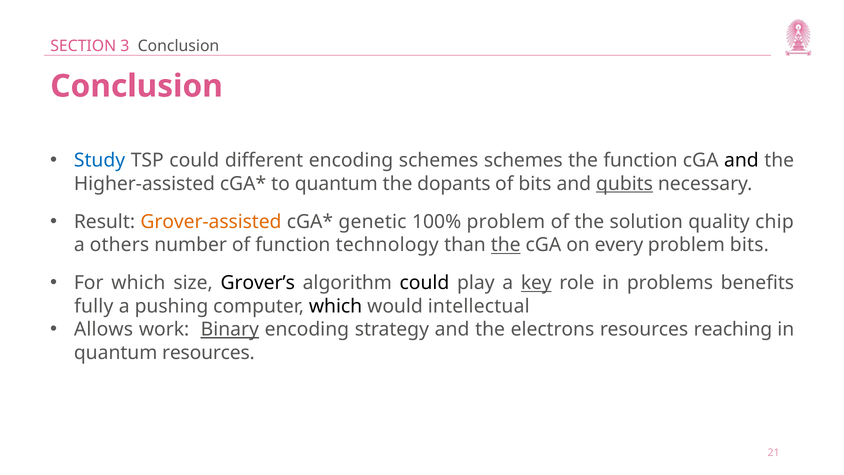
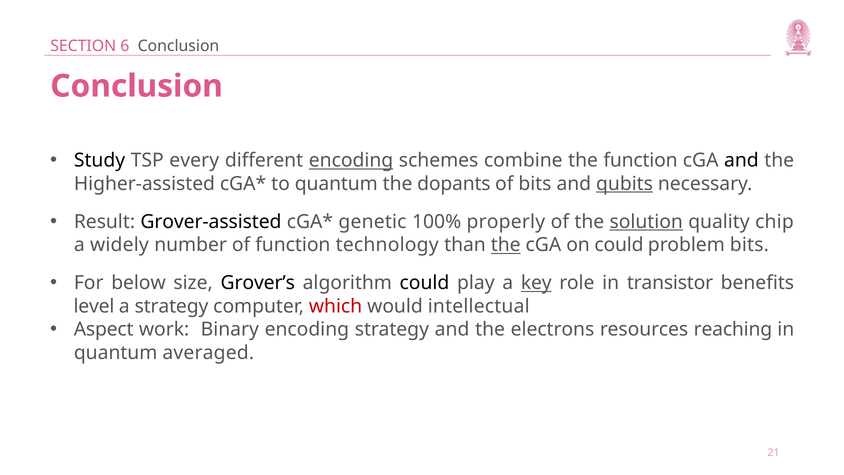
3: 3 -> 6
Study colour: blue -> black
TSP could: could -> every
encoding at (351, 161) underline: none -> present
schemes schemes: schemes -> combine
Grover-assisted colour: orange -> black
100% problem: problem -> properly
solution underline: none -> present
others: others -> widely
on every: every -> could
For which: which -> below
problems: problems -> transistor
fully: fully -> level
a pushing: pushing -> strategy
which at (336, 306) colour: black -> red
Allows: Allows -> Aspect
Binary underline: present -> none
quantum resources: resources -> averaged
